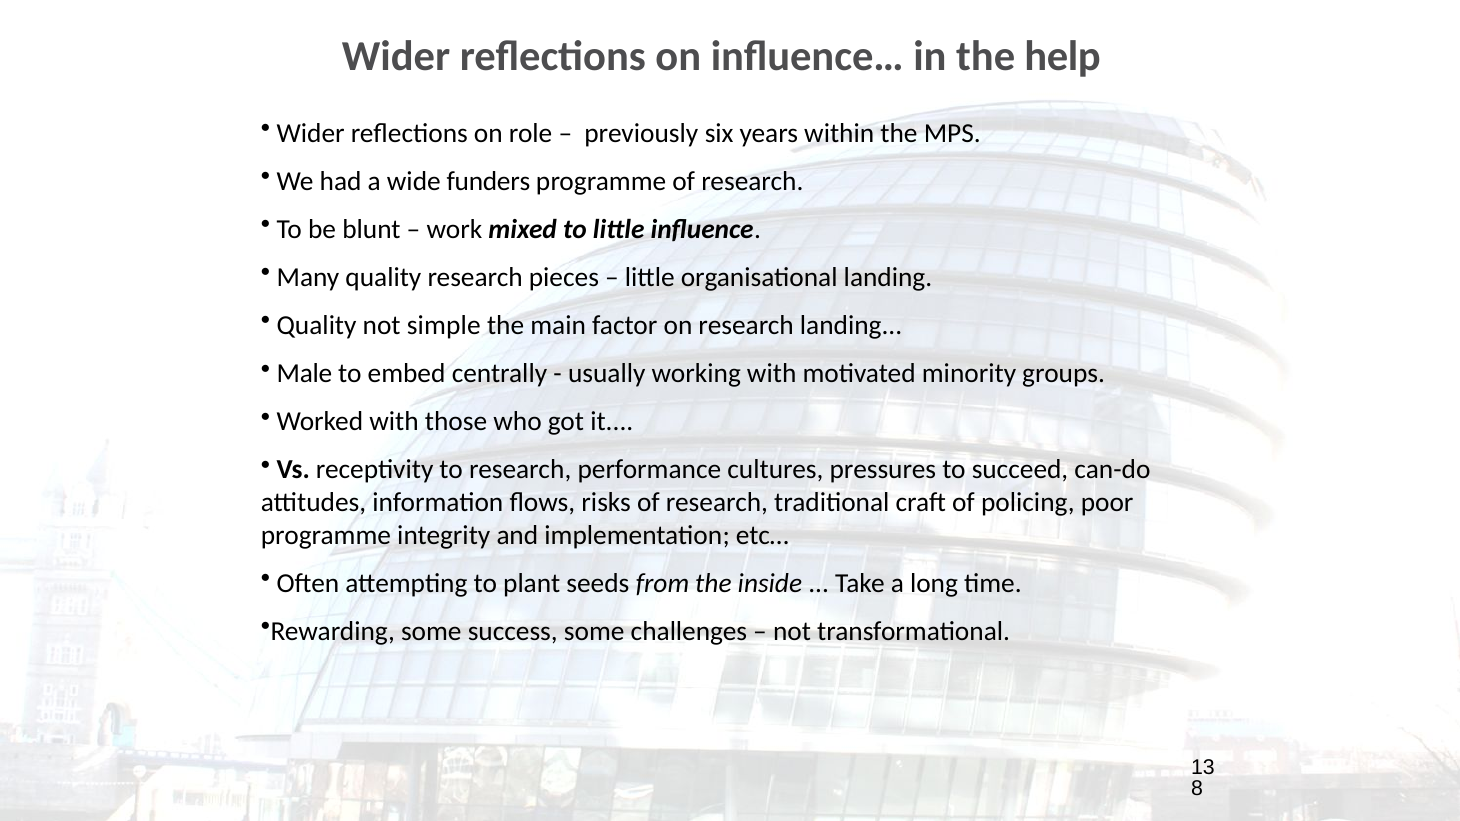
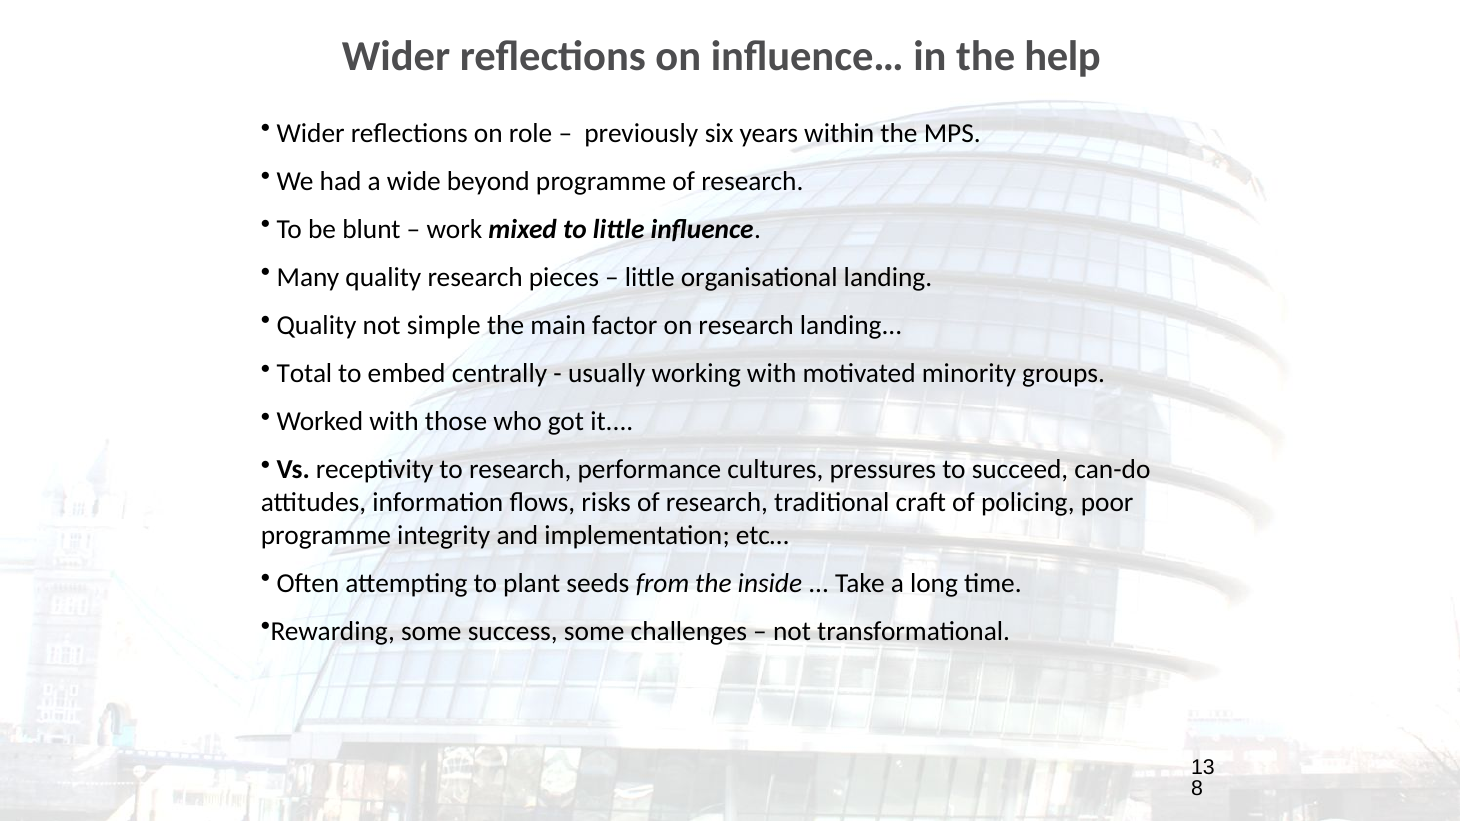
funders: funders -> beyond
Male: Male -> Total
